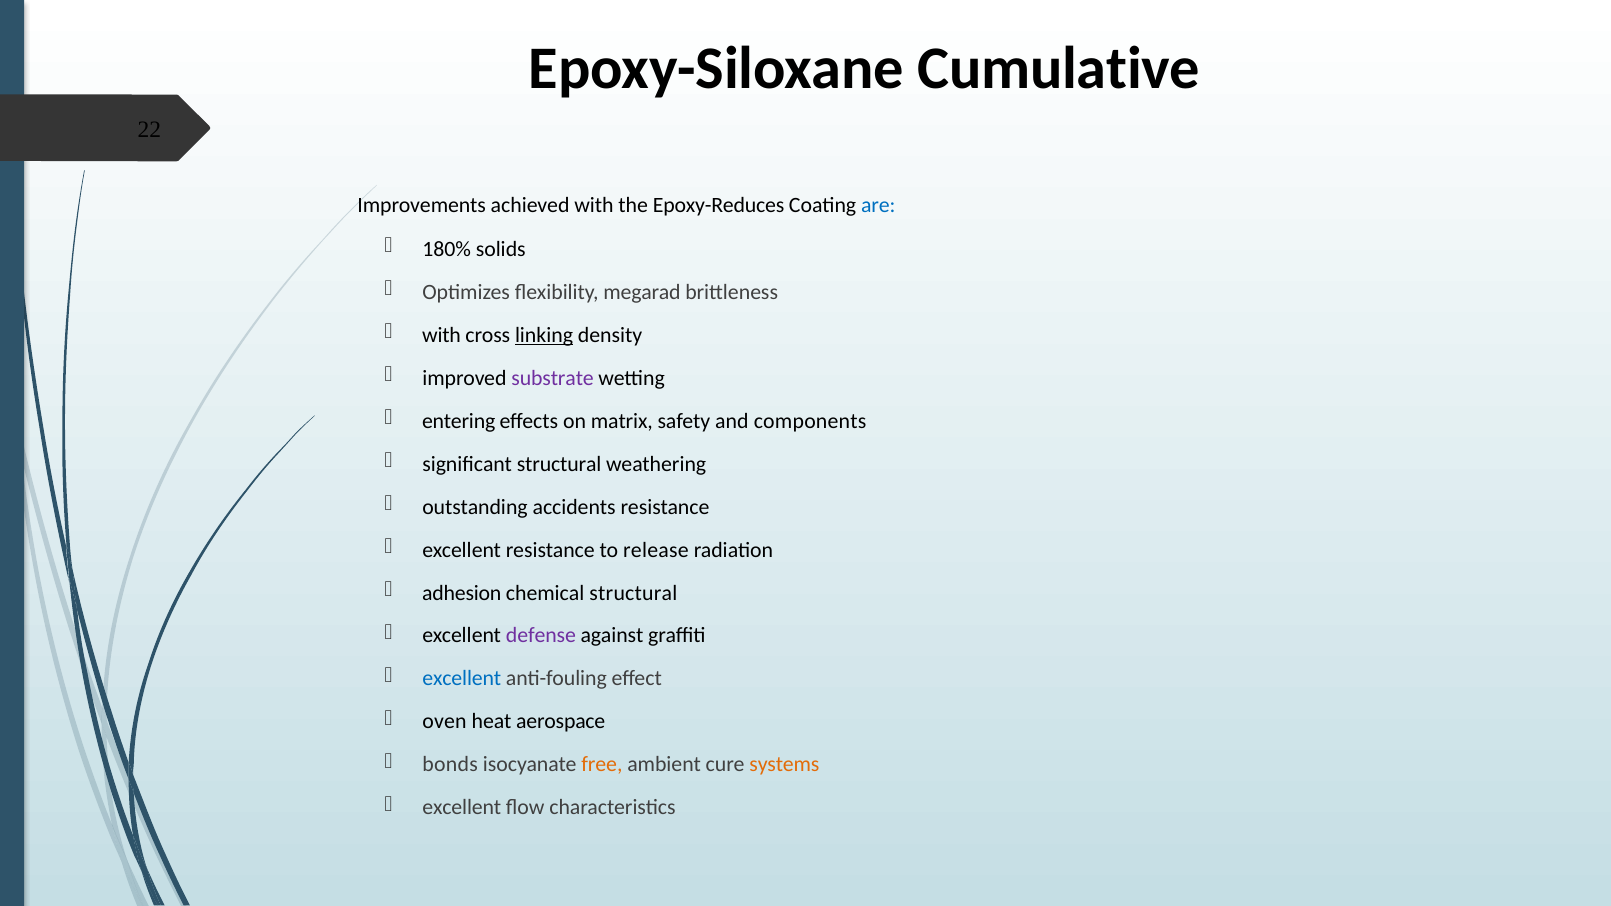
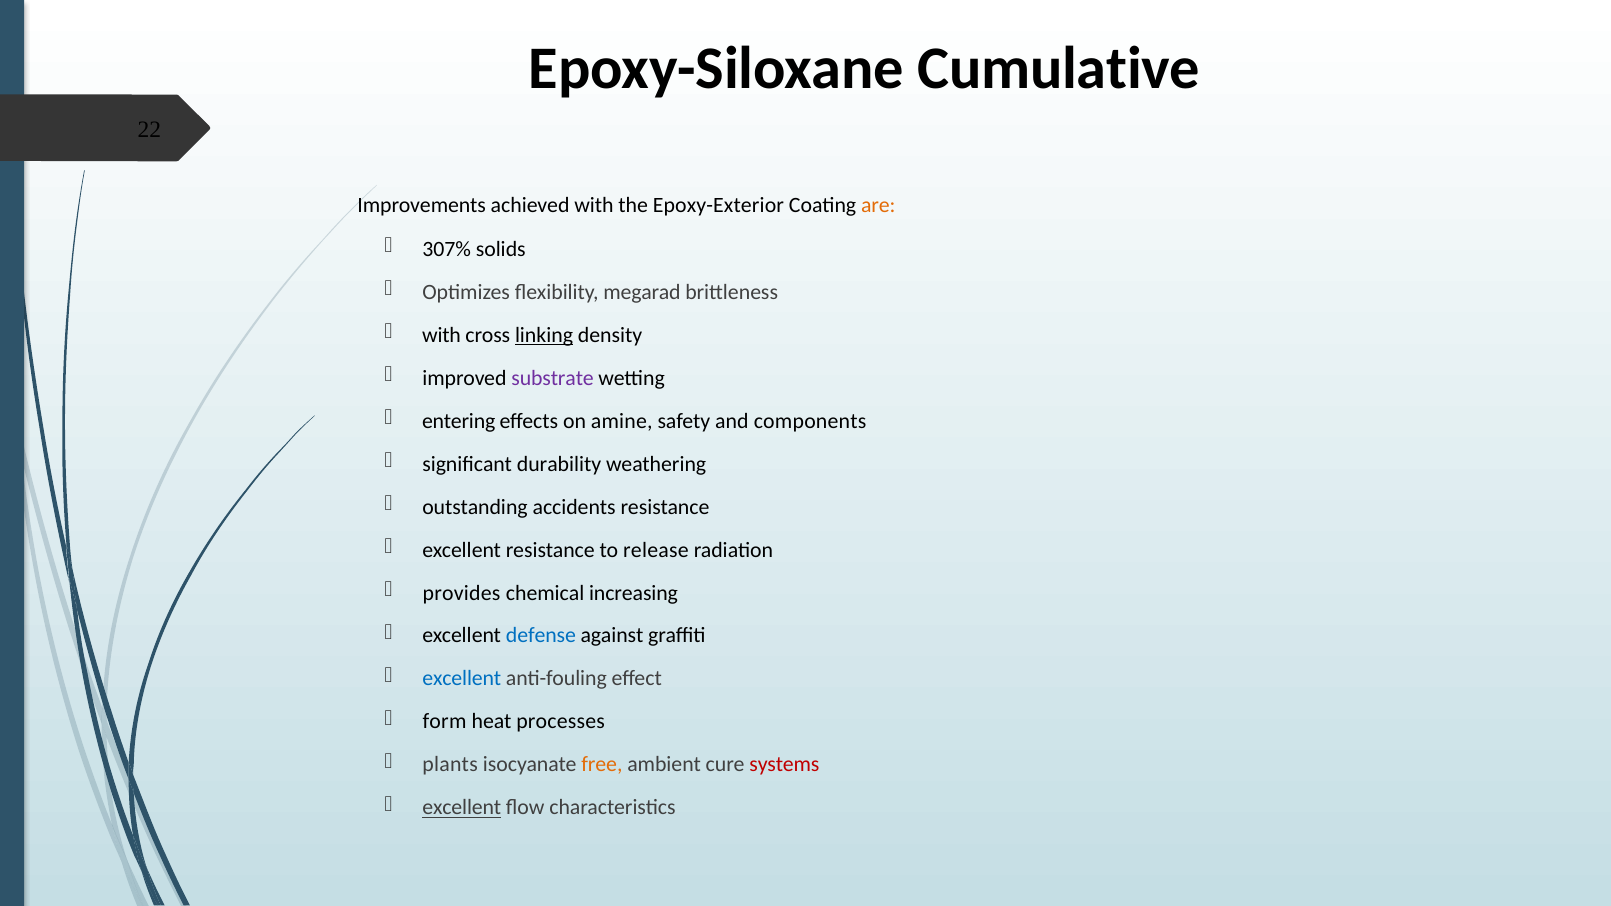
Epoxy-Reduces: Epoxy-Reduces -> Epoxy-Exterior
are colour: blue -> orange
180%: 180% -> 307%
matrix: matrix -> amine
significant structural: structural -> durability
adhesion: adhesion -> provides
chemical structural: structural -> increasing
defense colour: purple -> blue
oven: oven -> form
aerospace: aerospace -> processes
bonds: bonds -> plants
systems colour: orange -> red
excellent at (462, 808) underline: none -> present
